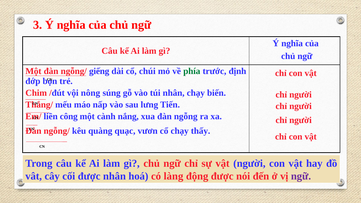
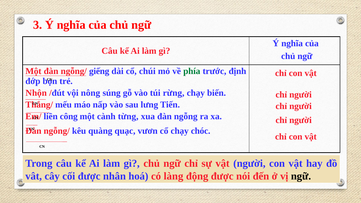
Chim: Chim -> Nhộn
túi nhân: nhân -> rừng
nắng: nắng -> từng
thấy: thấy -> chóc
ngữ at (301, 176) colour: purple -> black
